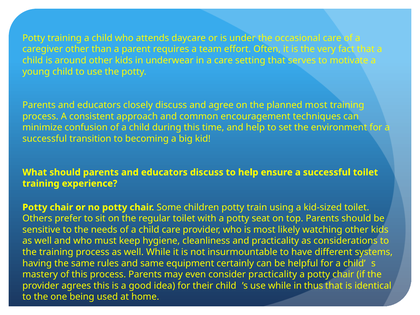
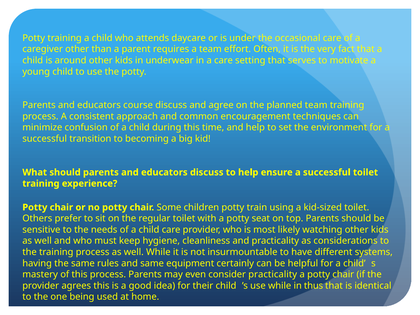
closely: closely -> course
planned most: most -> team
